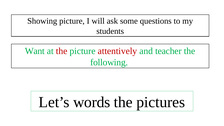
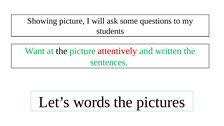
the at (62, 51) colour: red -> black
teacher: teacher -> written
following: following -> sentences
